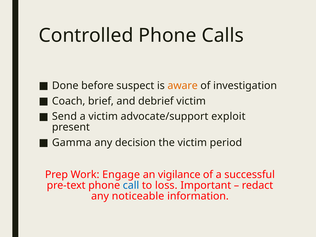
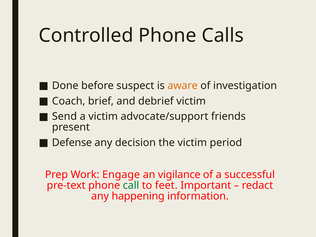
exploit: exploit -> friends
Gamma: Gamma -> Defense
call colour: blue -> green
loss: loss -> feet
noticeable: noticeable -> happening
